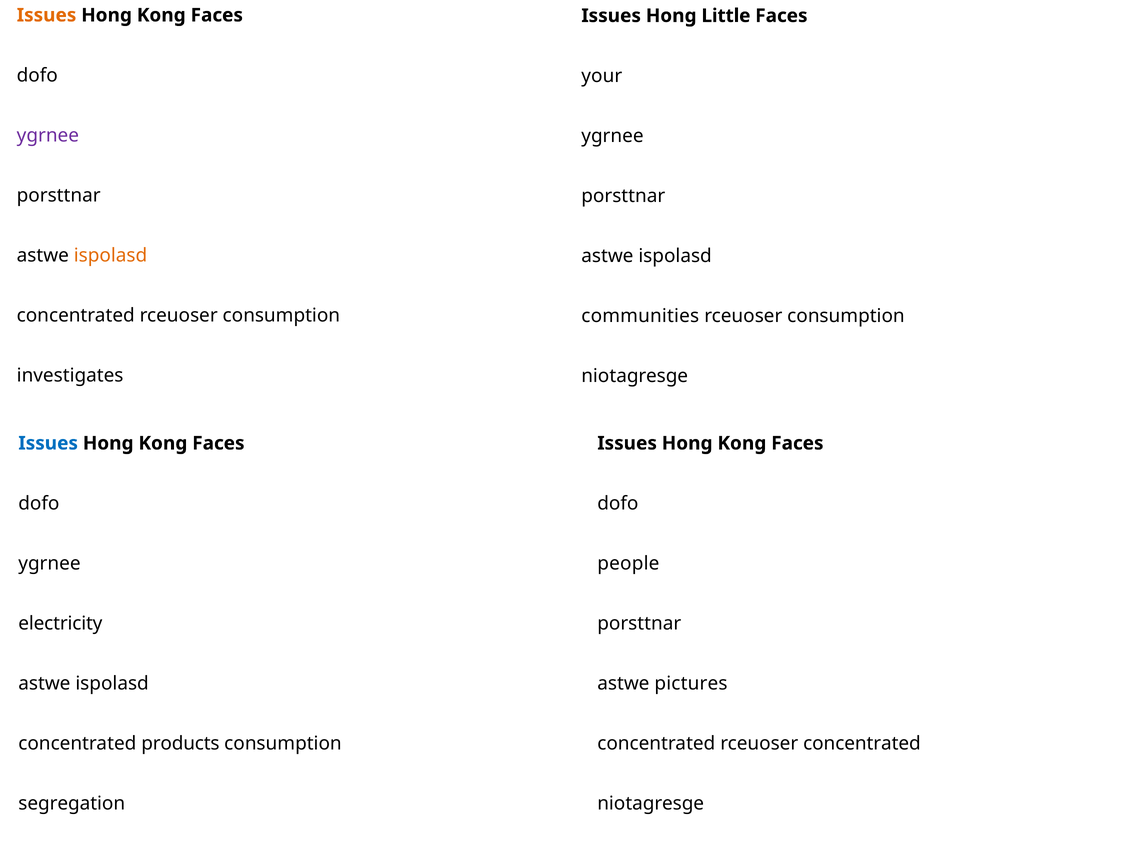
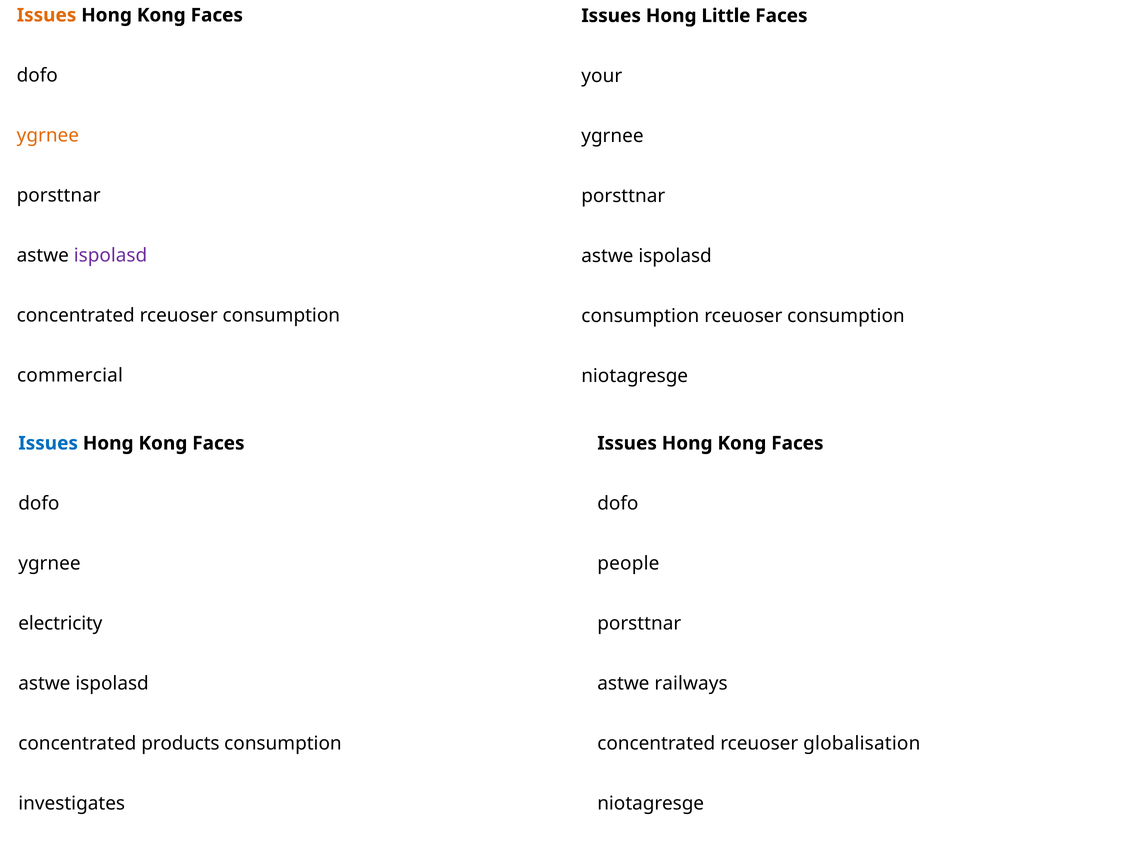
ygrnee at (48, 135) colour: purple -> orange
ispolasd at (111, 255) colour: orange -> purple
communities at (640, 316): communities -> consumption
investigates: investigates -> commercial
pictures: pictures -> railways
rceuoser concentrated: concentrated -> globalisation
segregation: segregation -> investigates
